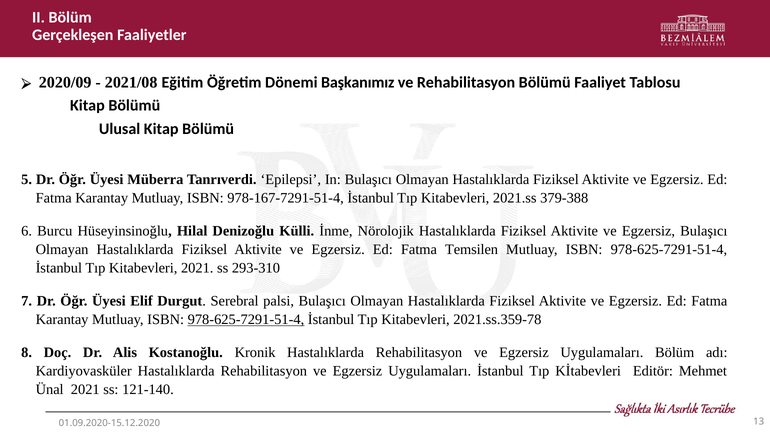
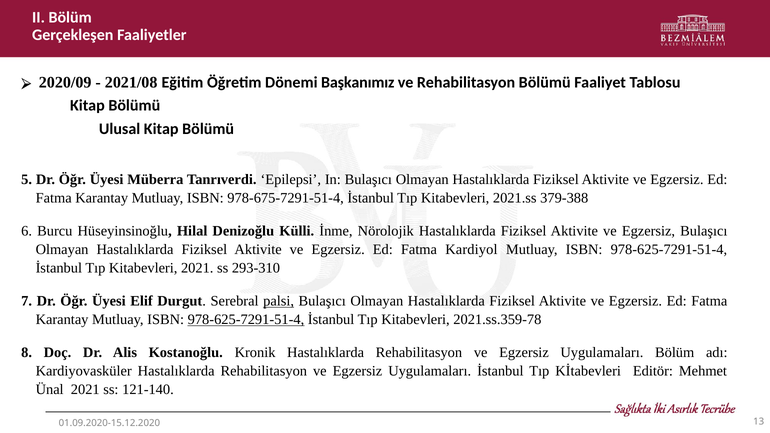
978-167-7291-51-4: 978-167-7291-51-4 -> 978-675-7291-51-4
Temsilen: Temsilen -> Kardiyol
palsi underline: none -> present
